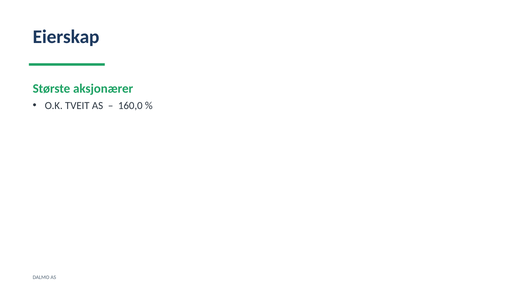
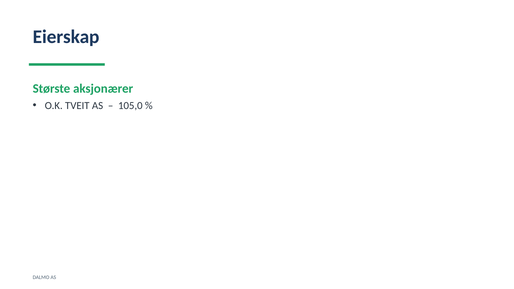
160,0: 160,0 -> 105,0
